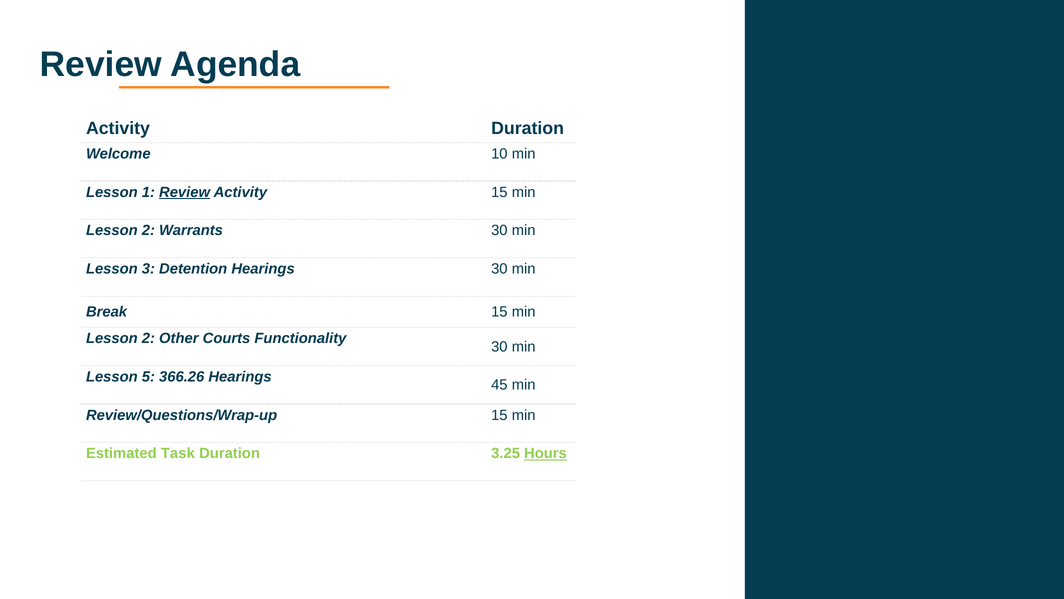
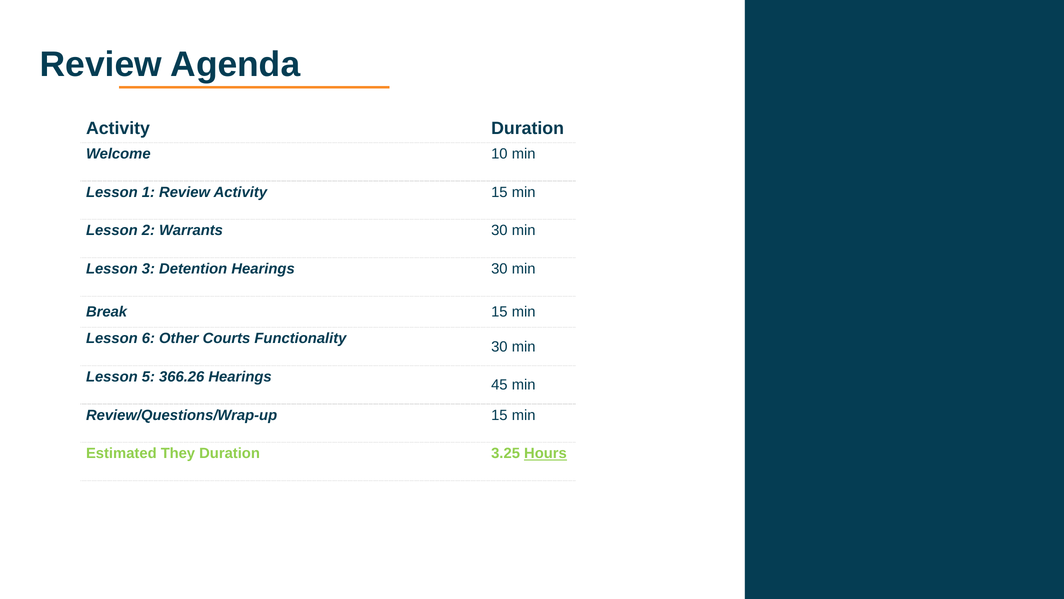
Review at (185, 192) underline: present -> none
2 at (148, 338): 2 -> 6
Task: Task -> They
